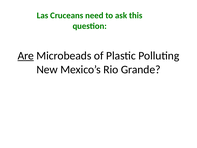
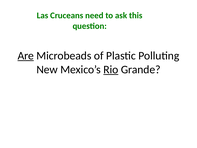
Rio underline: none -> present
